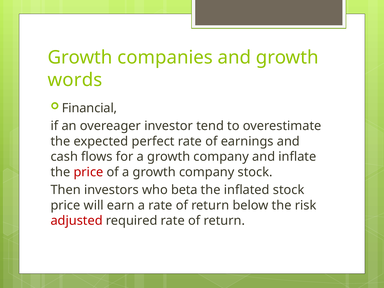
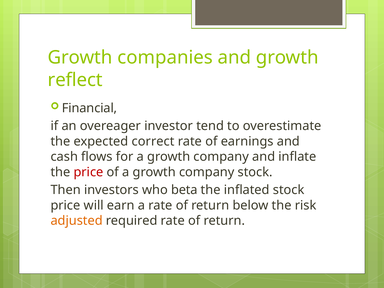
words: words -> reflect
perfect: perfect -> correct
adjusted colour: red -> orange
